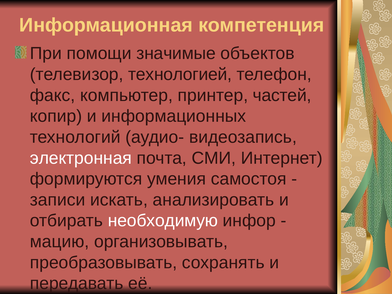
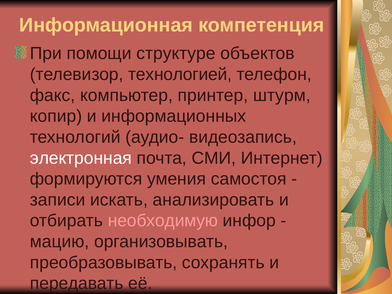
значимые: значимые -> структуре
частей: частей -> штурм
необходимую colour: white -> pink
